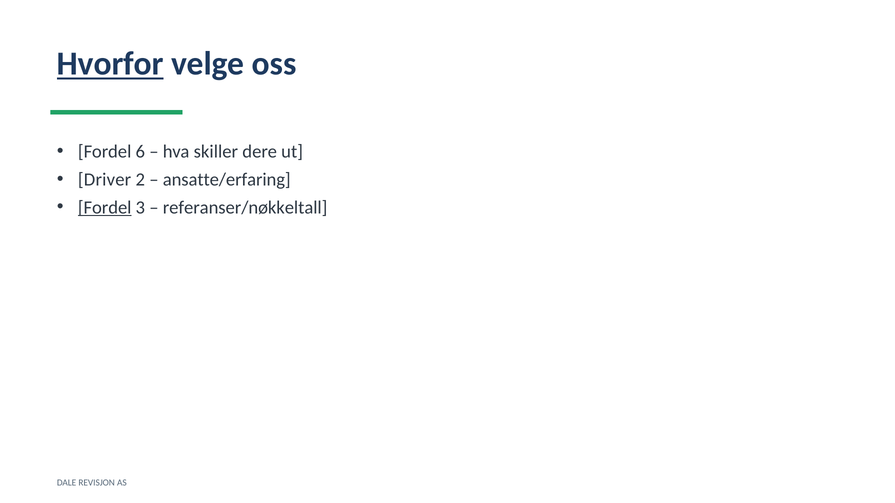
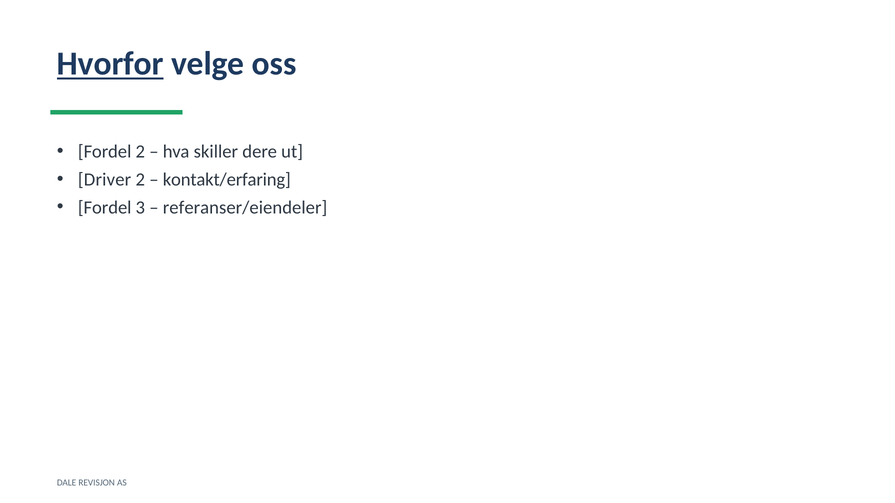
Fordel 6: 6 -> 2
ansatte/erfaring: ansatte/erfaring -> kontakt/erfaring
Fordel at (105, 208) underline: present -> none
referanser/nøkkeltall: referanser/nøkkeltall -> referanser/eiendeler
